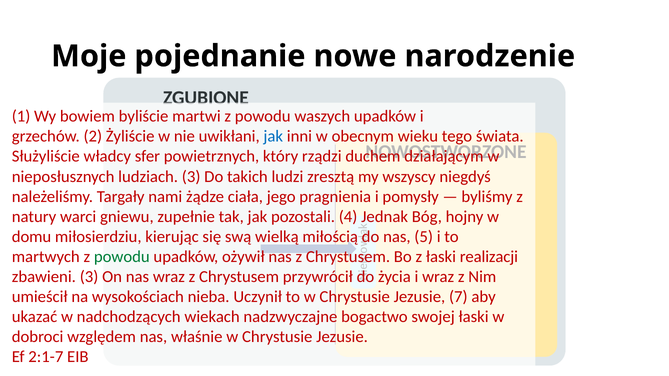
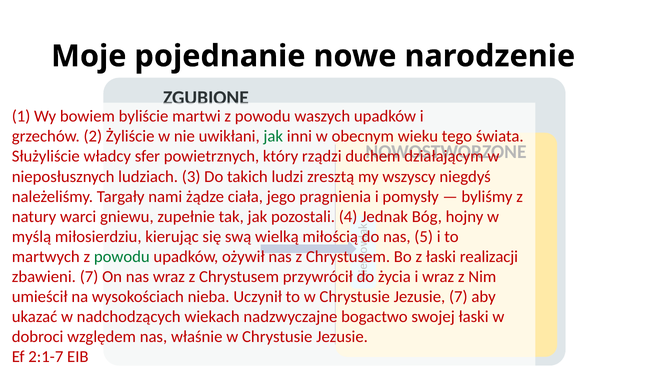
jak at (273, 137) colour: blue -> green
domu: domu -> myślą
zbawieni 3: 3 -> 7
